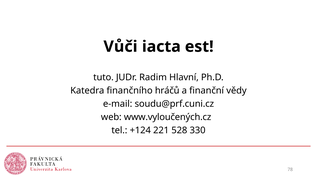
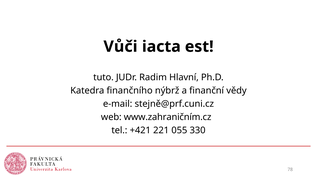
hráčů: hráčů -> nýbrž
soudu@prf.cuni.cz: soudu@prf.cuni.cz -> stejně@prf.cuni.cz
www.vyloučených.cz: www.vyloučených.cz -> www.zahraničním.cz
+124: +124 -> +421
528: 528 -> 055
